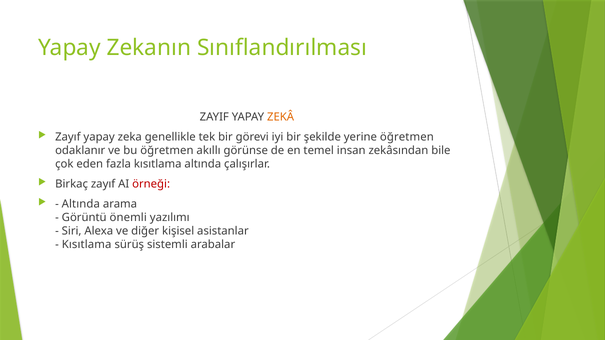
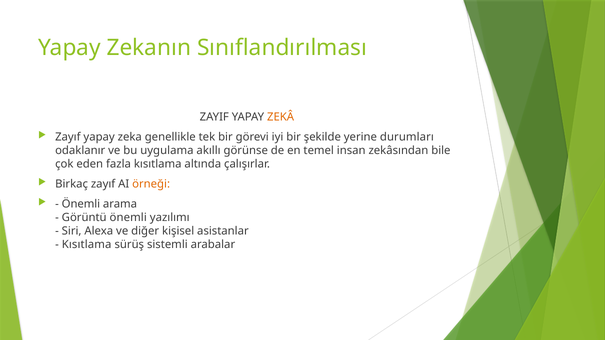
yerine öğretmen: öğretmen -> durumları
bu öğretmen: öğretmen -> uygulama
örneği colour: red -> orange
Altında at (81, 204): Altında -> Önemli
